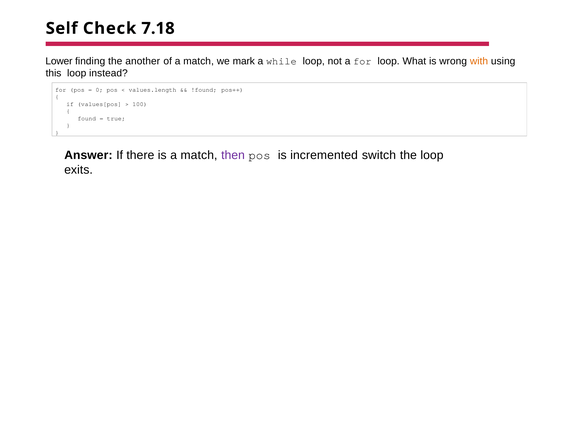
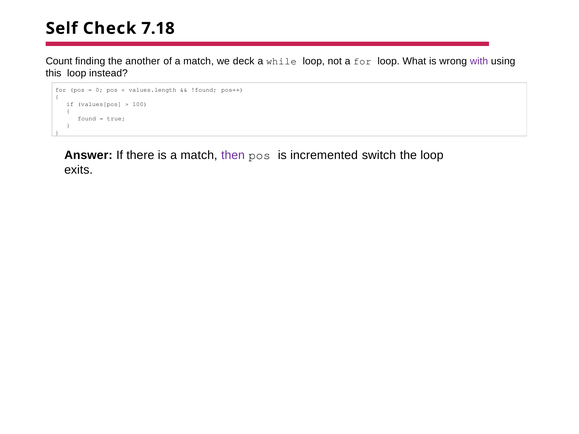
Lower: Lower -> Count
mark: mark -> deck
with colour: orange -> purple
